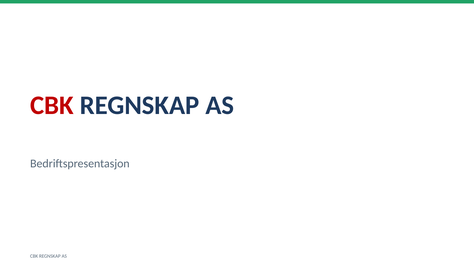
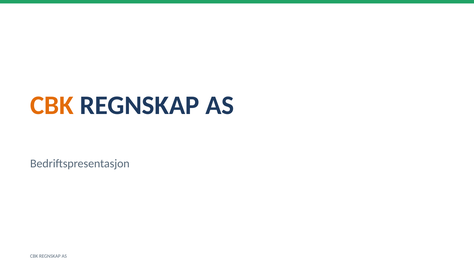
CBK at (52, 105) colour: red -> orange
